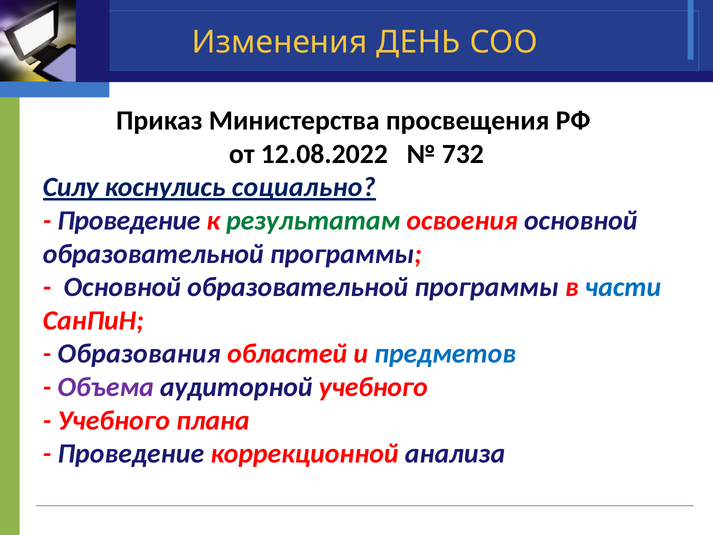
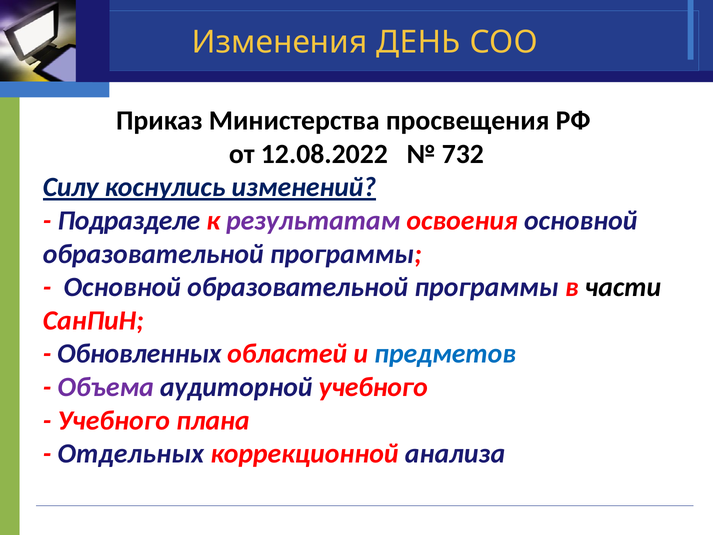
социально: социально -> изменений
Проведение at (129, 220): Проведение -> Подразделе
результатам colour: green -> purple
части colour: blue -> black
Образования: Образования -> Обновленных
Проведение at (131, 453): Проведение -> Отдельных
